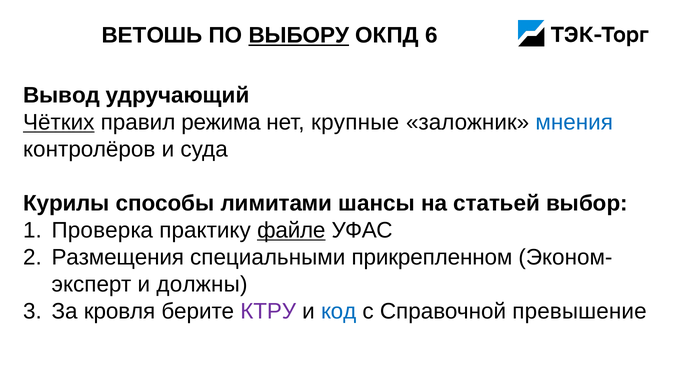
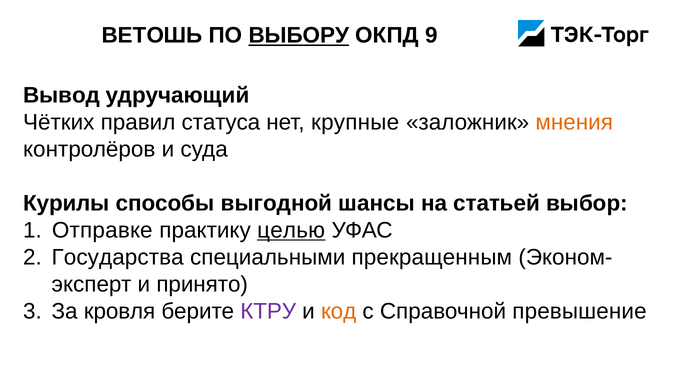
6: 6 -> 9
Чётких underline: present -> none
режима: режима -> статуса
мнения colour: blue -> orange
лимитами: лимитами -> выгодной
Проверка: Проверка -> Отправке
файле: файле -> целью
Размещения: Размещения -> Государства
прикрепленном: прикрепленном -> прекращенным
должны: должны -> принято
код colour: blue -> orange
